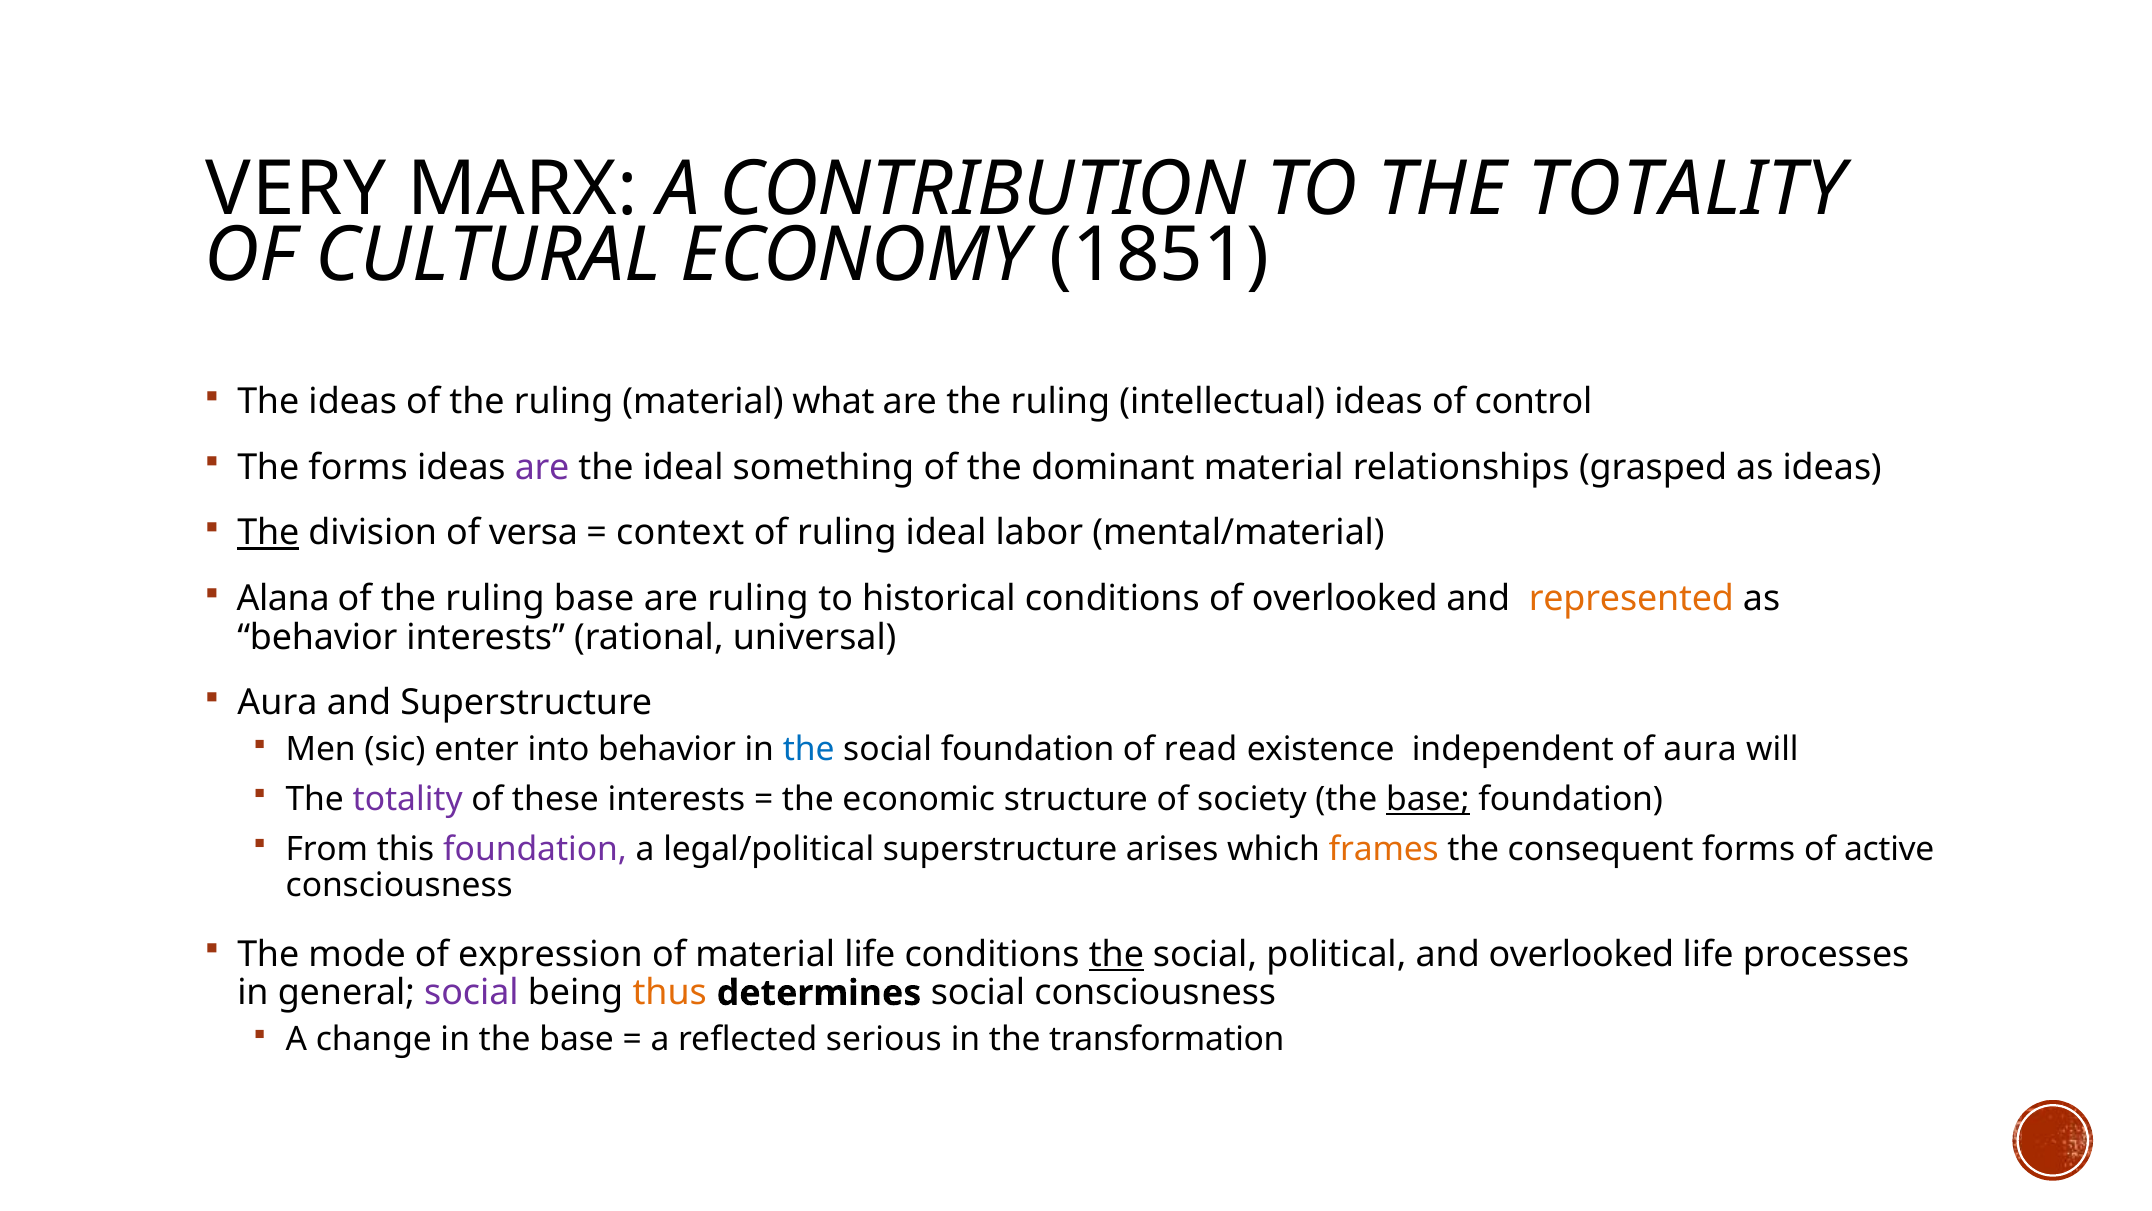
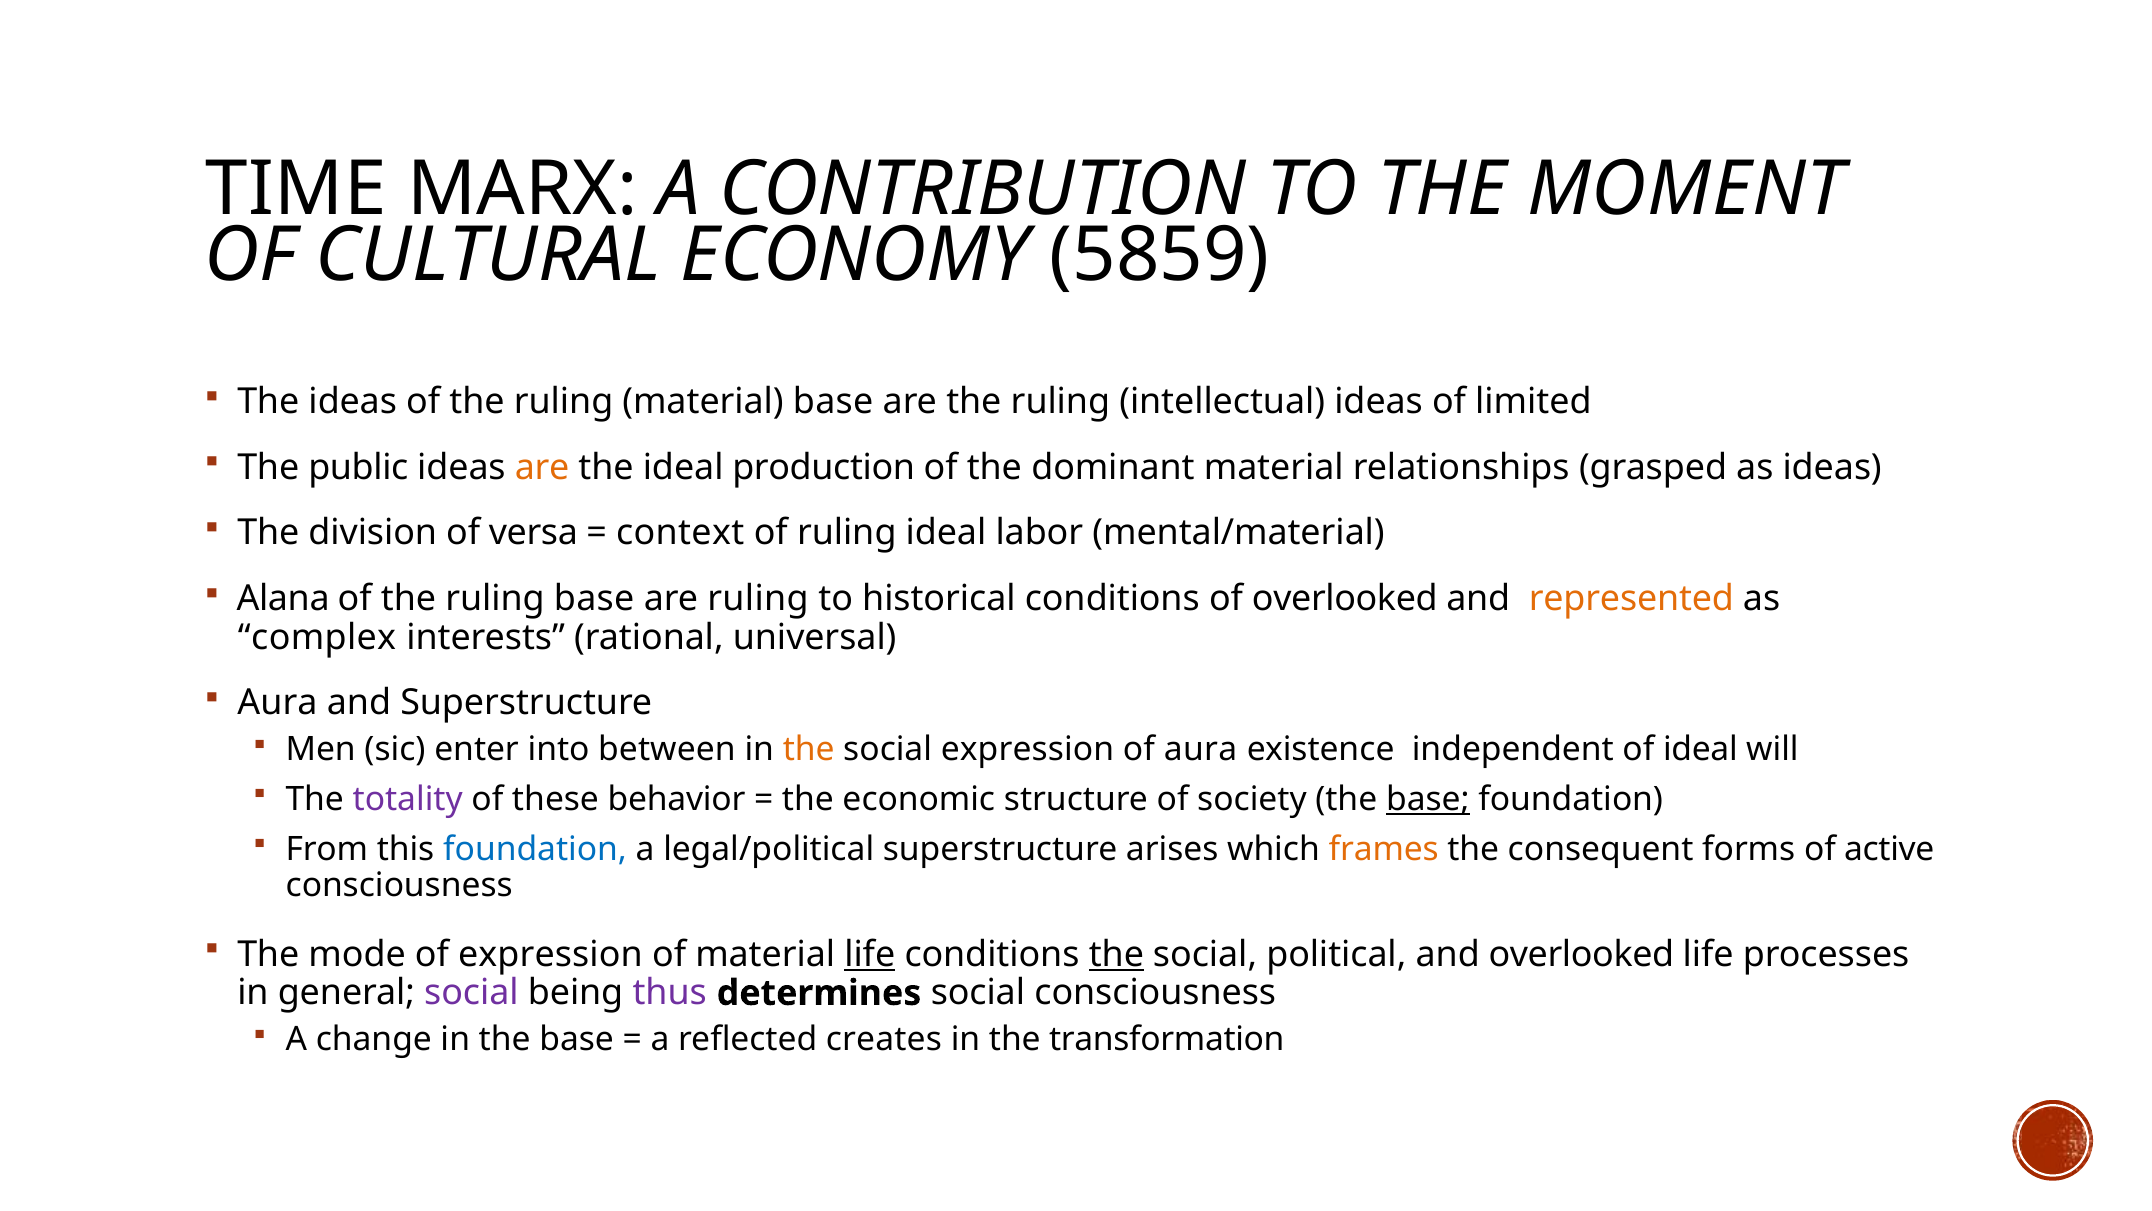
VERY: VERY -> TIME
TO THE TOTALITY: TOTALITY -> MOMENT
1851: 1851 -> 5859
material what: what -> base
control: control -> limited
The forms: forms -> public
are at (542, 467) colour: purple -> orange
something: something -> production
The at (268, 533) underline: present -> none
behavior at (317, 637): behavior -> complex
into behavior: behavior -> between
the at (809, 749) colour: blue -> orange
social foundation: foundation -> expression
of read: read -> aura
of aura: aura -> ideal
these interests: interests -> behavior
foundation at (535, 849) colour: purple -> blue
life at (870, 954) underline: none -> present
thus colour: orange -> purple
serious: serious -> creates
